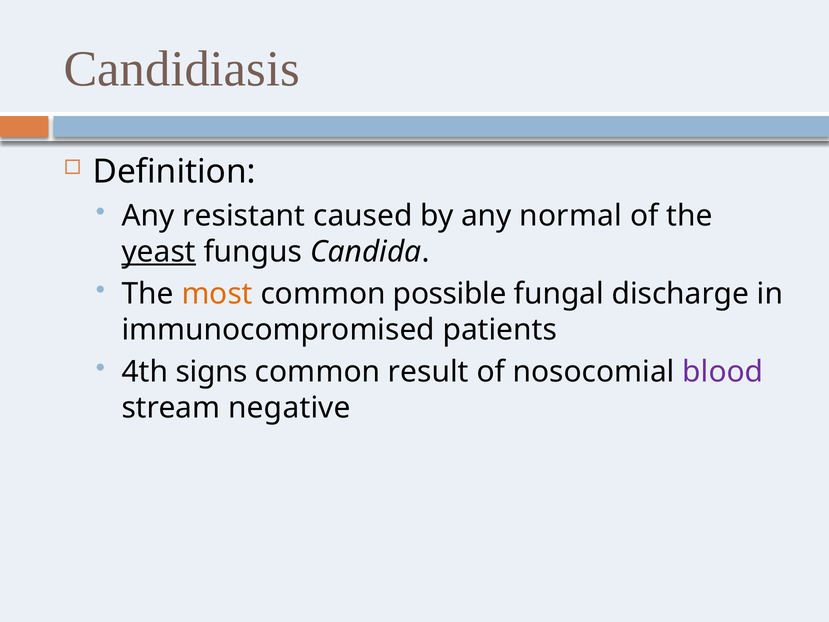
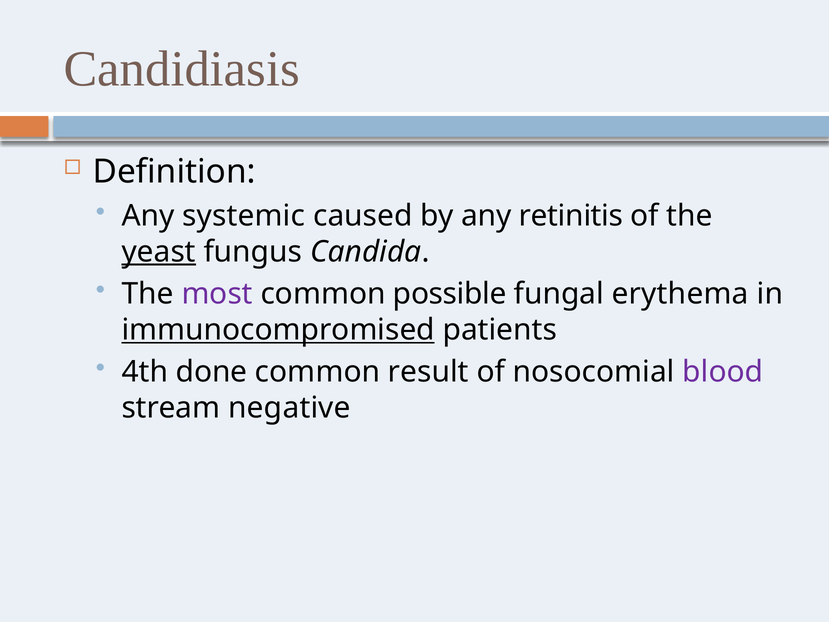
resistant: resistant -> systemic
normal: normal -> retinitis
most colour: orange -> purple
discharge: discharge -> erythema
immunocompromised underline: none -> present
signs: signs -> done
